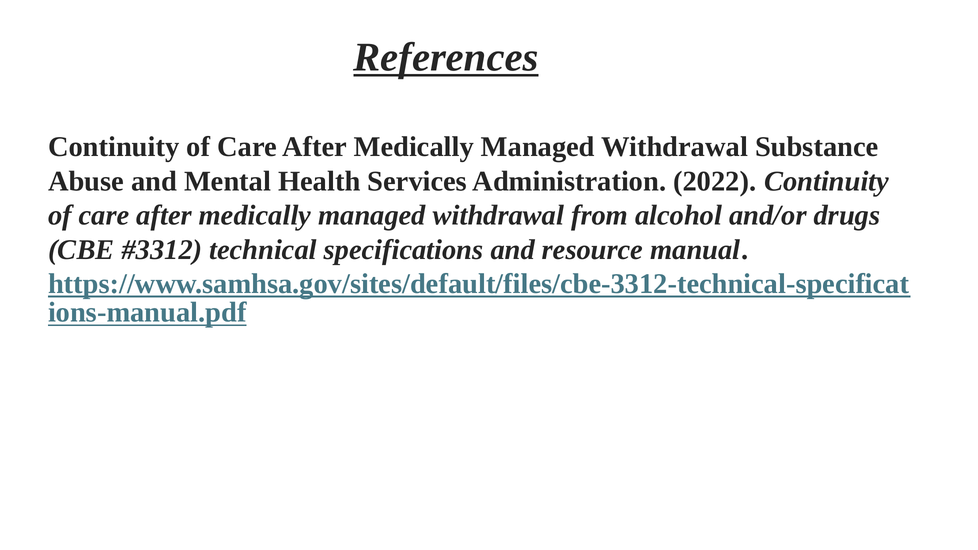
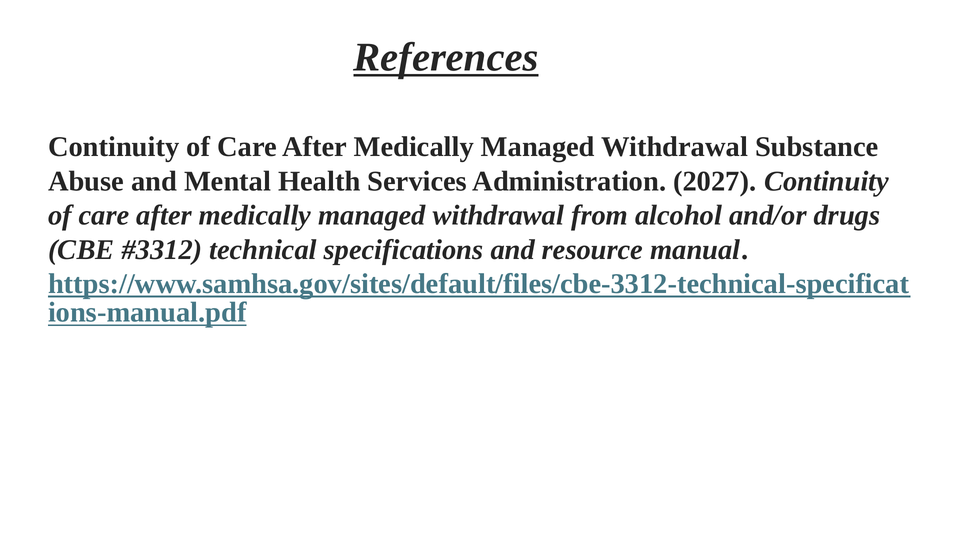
2022: 2022 -> 2027
